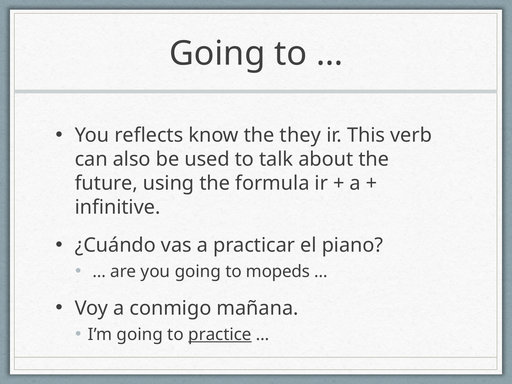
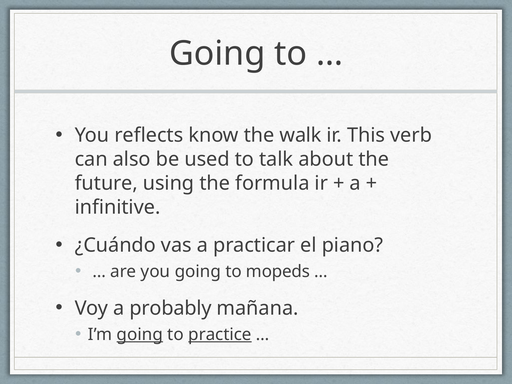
they: they -> walk
conmigo: conmigo -> probably
going at (140, 334) underline: none -> present
